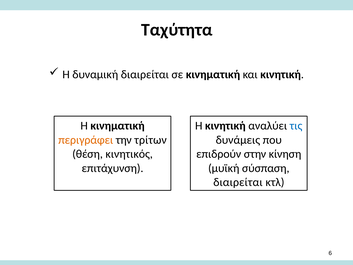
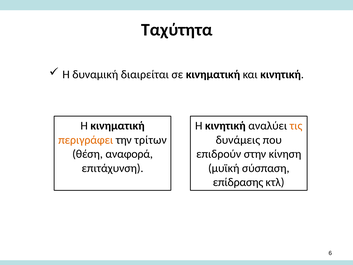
τις colour: blue -> orange
κινητικός: κινητικός -> αναφορά
διαιρείται at (238, 182): διαιρείται -> επίδρασης
